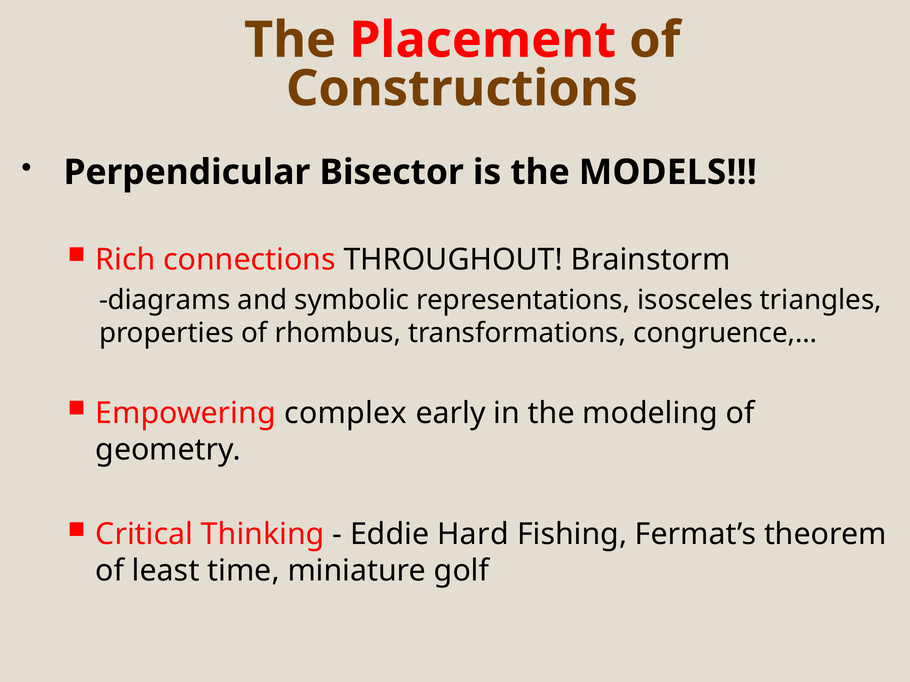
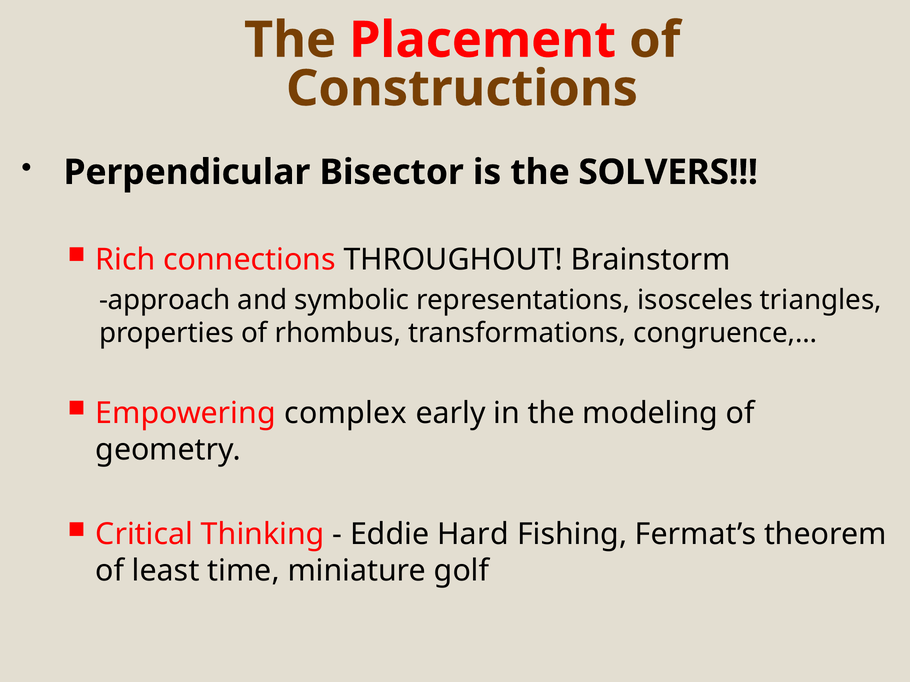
MODELS: MODELS -> SOLVERS
diagrams: diagrams -> approach
